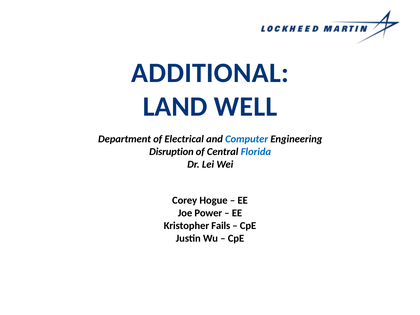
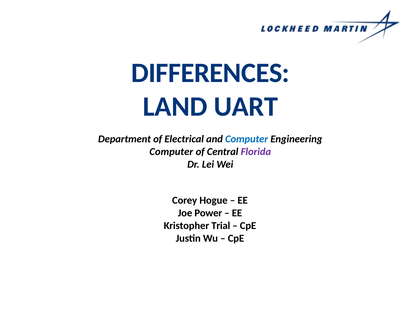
ADDITIONAL: ADDITIONAL -> DIFFERENCES
WELL: WELL -> UART
Disruption at (171, 152): Disruption -> Computer
Florida colour: blue -> purple
Fails: Fails -> Trial
